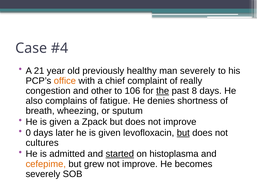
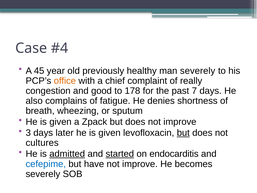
21: 21 -> 45
other: other -> good
106: 106 -> 178
the underline: present -> none
8: 8 -> 7
0: 0 -> 3
admitted underline: none -> present
histoplasma: histoplasma -> endocarditis
cefepime colour: orange -> blue
grew: grew -> have
